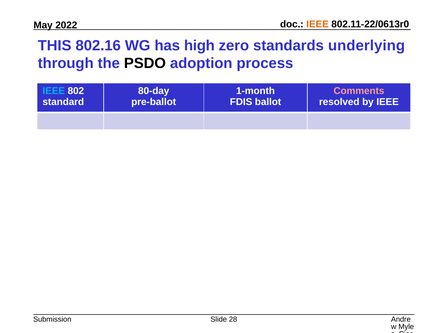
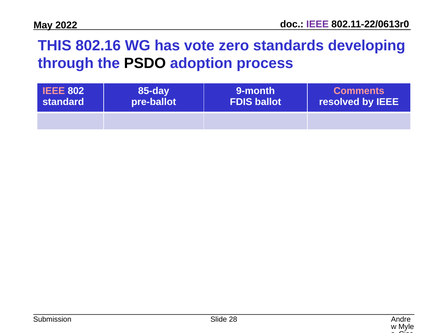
IEEE at (318, 24) colour: orange -> purple
high: high -> vote
underlying: underlying -> developing
IEEE at (54, 91) colour: light blue -> pink
80-day: 80-day -> 85-day
1-month: 1-month -> 9-month
